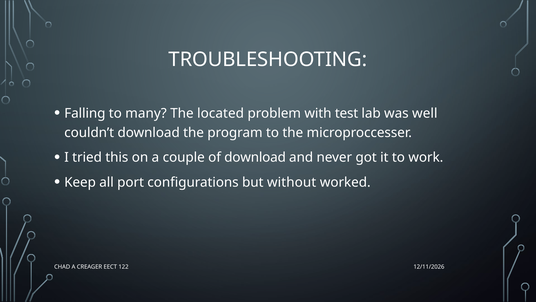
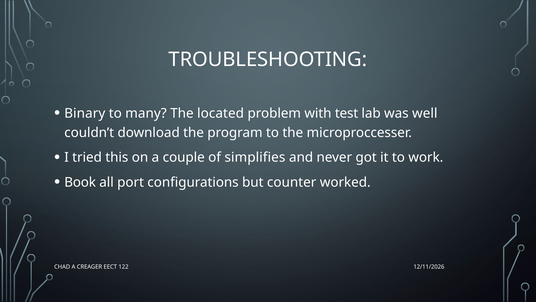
Falling: Falling -> Binary
of download: download -> simplifies
Keep: Keep -> Book
without: without -> counter
